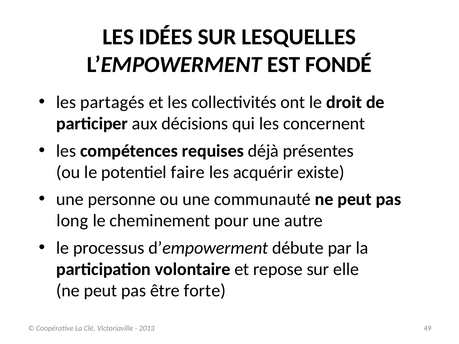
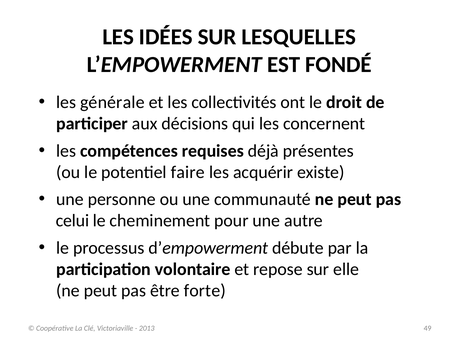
partagés: partagés -> générale
long: long -> celui
